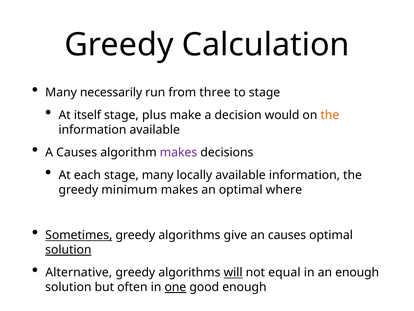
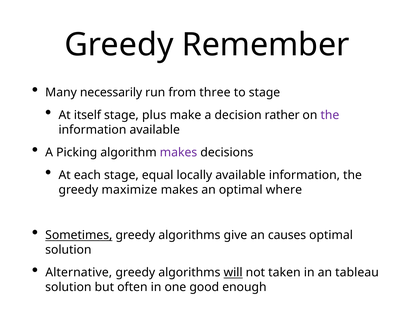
Calculation: Calculation -> Remember
would: would -> rather
the at (330, 115) colour: orange -> purple
A Causes: Causes -> Picking
stage many: many -> equal
minimum: minimum -> maximize
solution at (68, 250) underline: present -> none
equal: equal -> taken
an enough: enough -> tableau
one underline: present -> none
